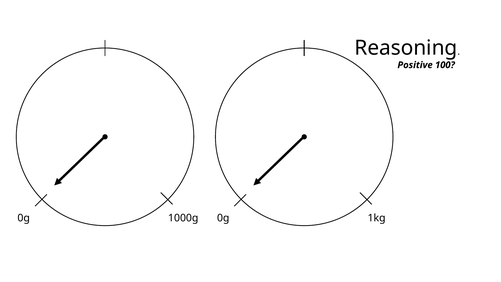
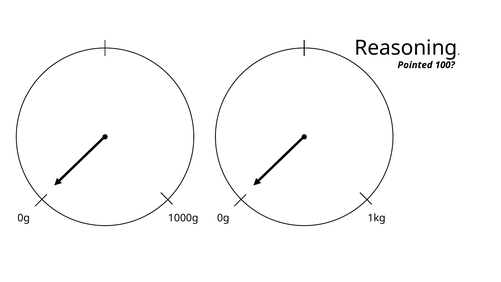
Positive: Positive -> Pointed
